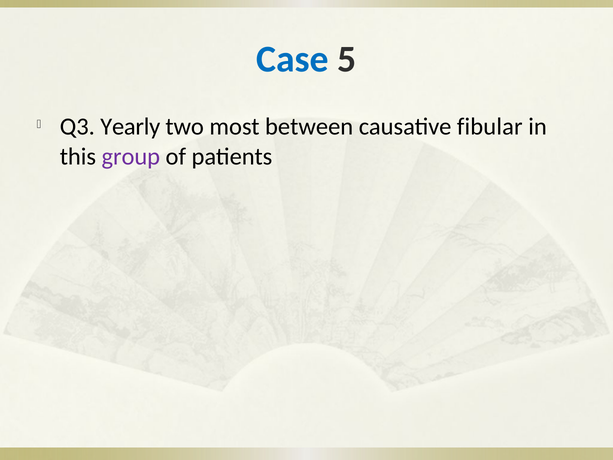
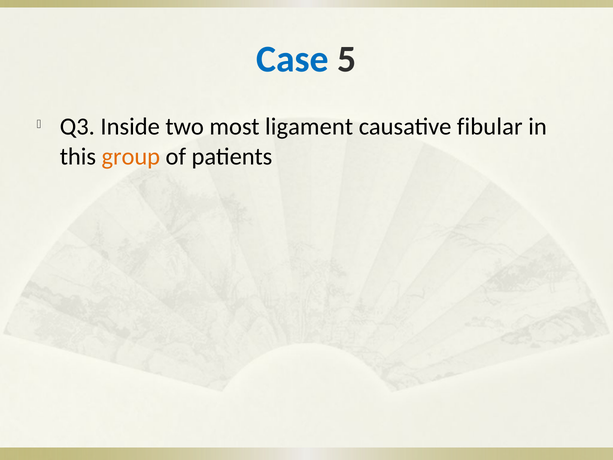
Yearly: Yearly -> Inside
between: between -> ligament
group colour: purple -> orange
